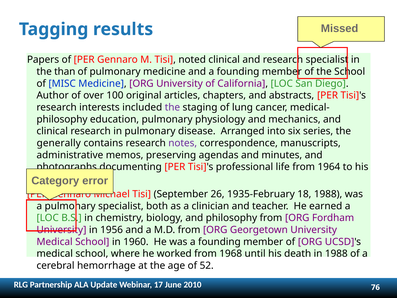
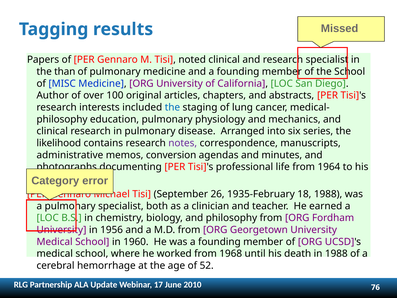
the at (172, 107) colour: purple -> blue
generally: generally -> likelihood
preserving: preserving -> conversion
